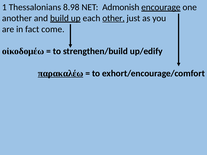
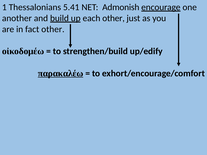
8.98: 8.98 -> 5.41
other at (114, 18) underline: present -> none
fact come: come -> other
